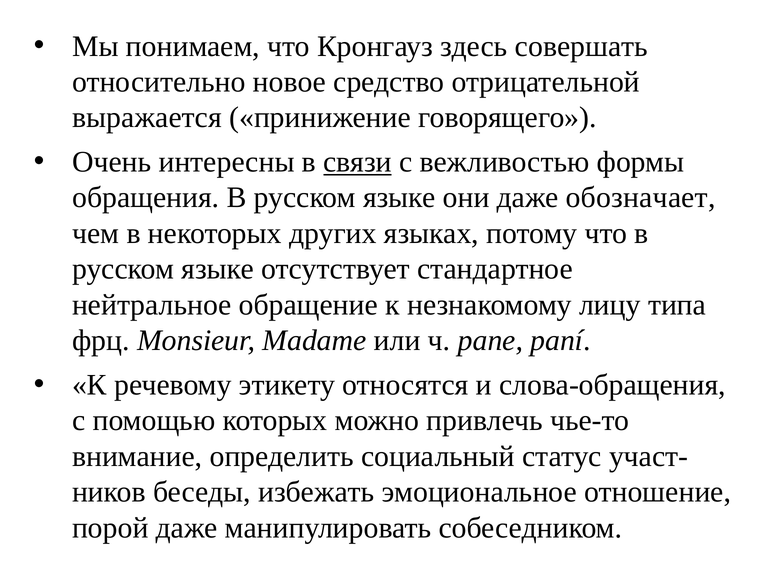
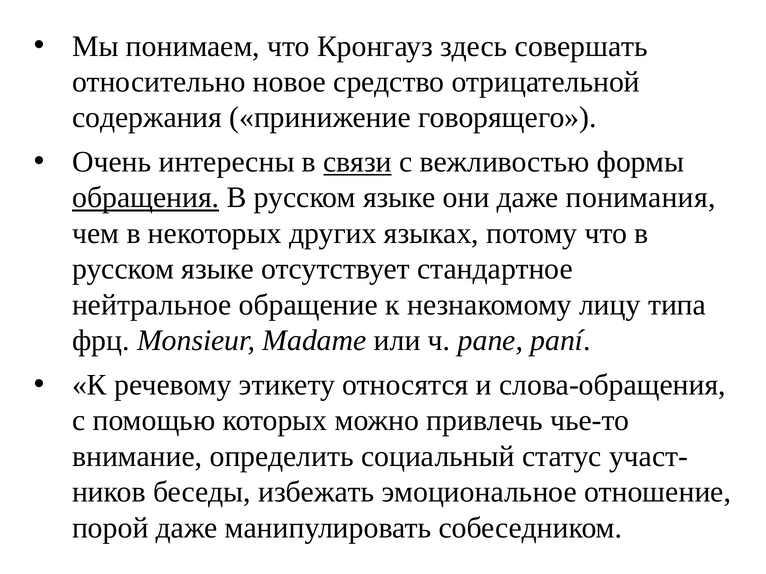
выражается: выражается -> содержания
обращения underline: none -> present
обозначает: обозначает -> понимания
